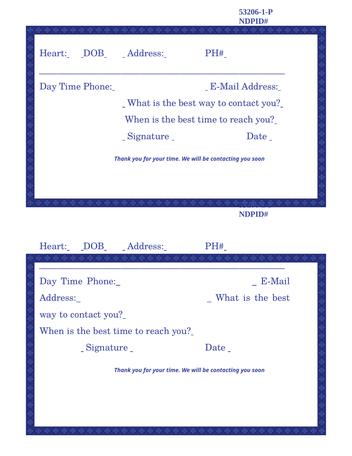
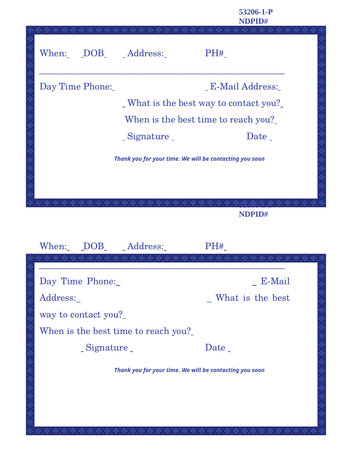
Heart at (53, 53): Heart -> When
Heart at (53, 246): Heart -> When
